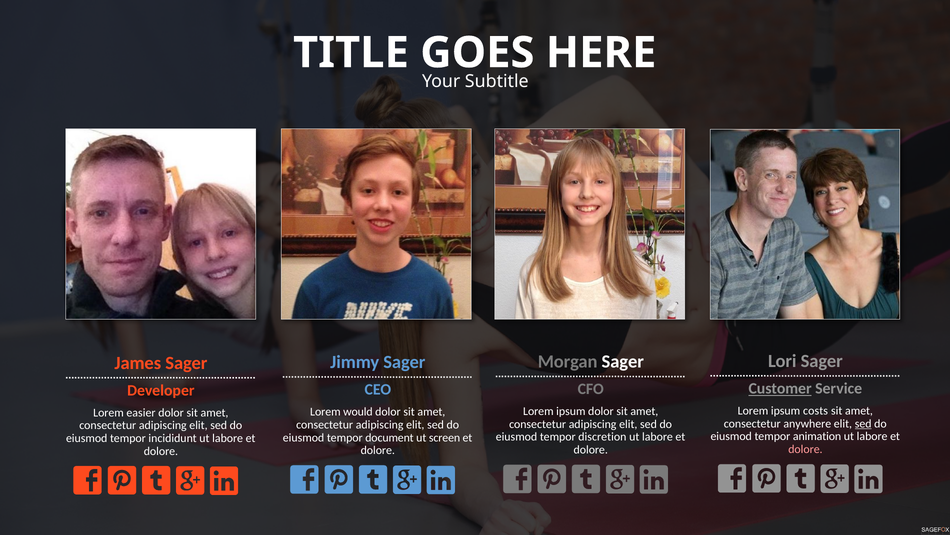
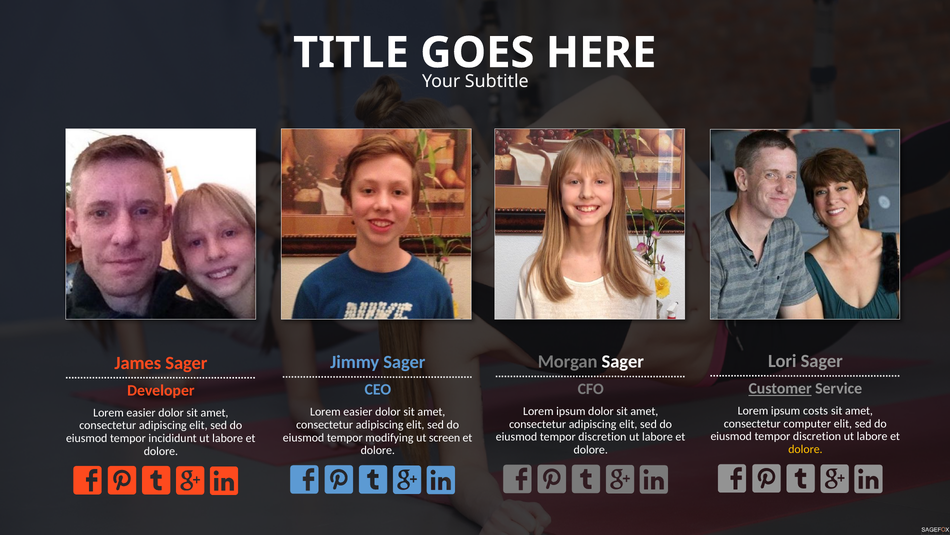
would at (358, 411): would -> easier
anywhere: anywhere -> computer
sed at (863, 423) underline: present -> none
animation at (817, 436): animation -> discretion
document: document -> modifying
dolore at (805, 449) colour: pink -> yellow
